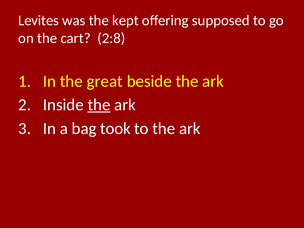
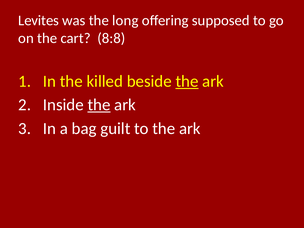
kept: kept -> long
2:8: 2:8 -> 8:8
great: great -> killed
the at (187, 81) underline: none -> present
took: took -> guilt
